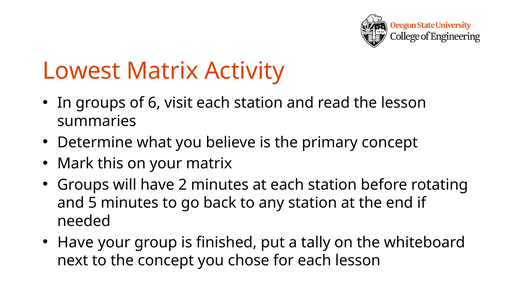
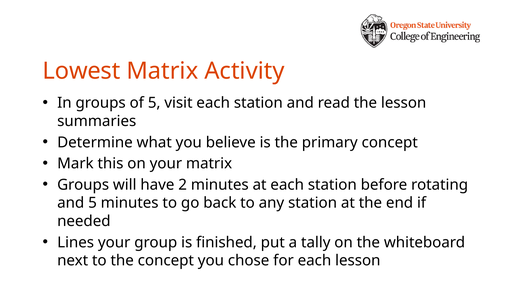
of 6: 6 -> 5
Have at (76, 242): Have -> Lines
